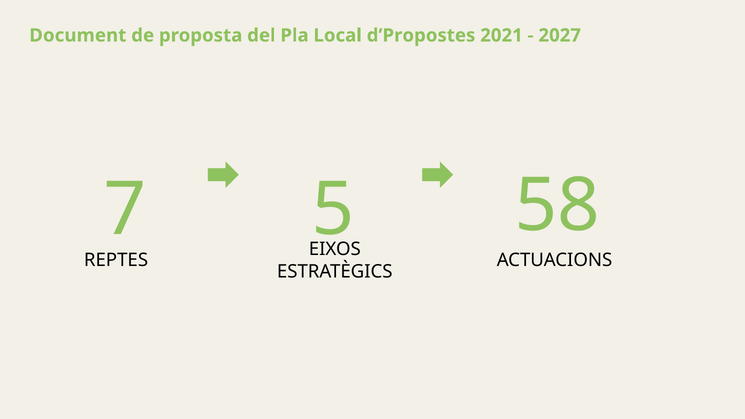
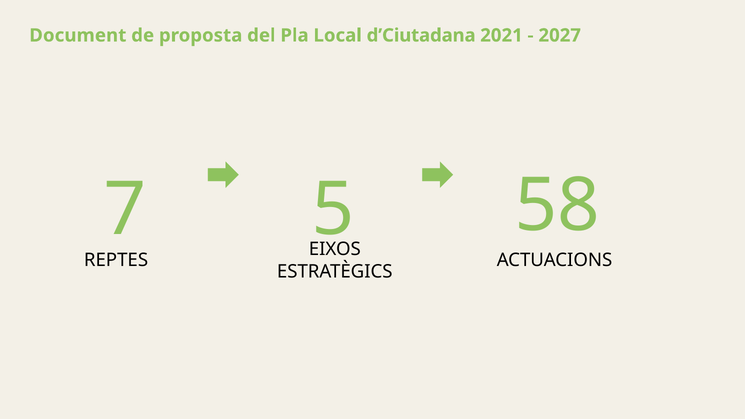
d’Propostes: d’Propostes -> d’Ciutadana
